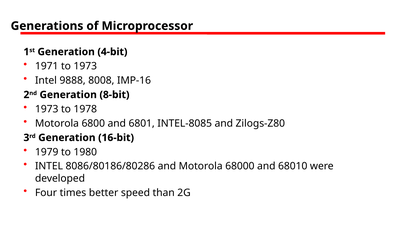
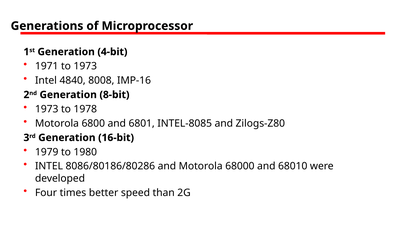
9888: 9888 -> 4840
